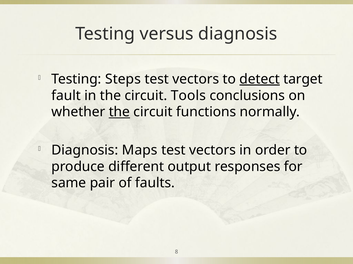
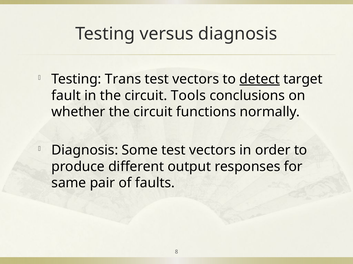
Steps: Steps -> Trans
the at (119, 112) underline: present -> none
Maps: Maps -> Some
